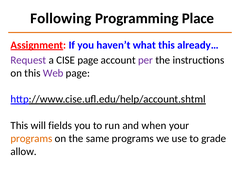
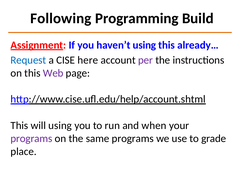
Place: Place -> Build
haven’t what: what -> using
Request colour: purple -> blue
CISE page: page -> here
will fields: fields -> using
programs at (31, 138) colour: orange -> purple
allow: allow -> place
